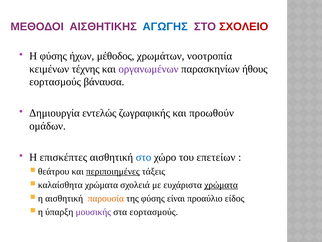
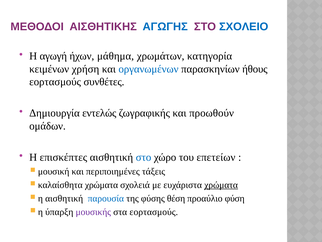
ΣΧΟΛΕΙΟ colour: red -> blue
Η φύσης: φύσης -> αγωγή
μέθοδος: μέθοδος -> μάθημα
νοοτροπία: νοοτροπία -> κατηγορία
τέχνης: τέχνης -> χρήση
οργανωμένων colour: purple -> blue
βάναυσα: βάναυσα -> συνθέτες
θεάτρου: θεάτρου -> μουσική
περιποιημένες underline: present -> none
παρουσία colour: orange -> blue
είναι: είναι -> θέση
είδος: είδος -> φύση
